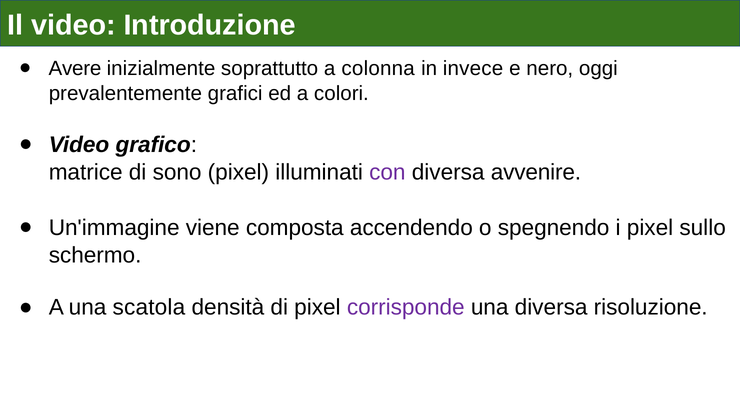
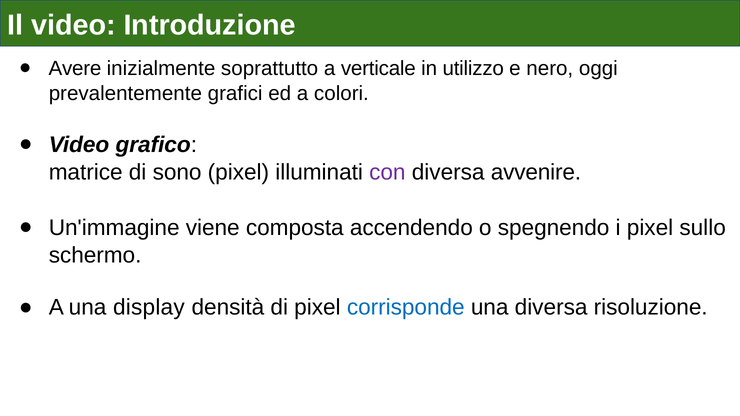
colonna: colonna -> verticale
invece: invece -> utilizzo
scatola: scatola -> display
corrisponde colour: purple -> blue
